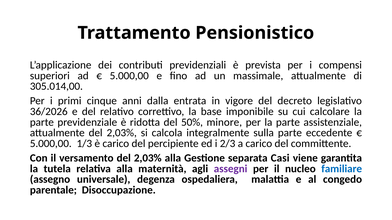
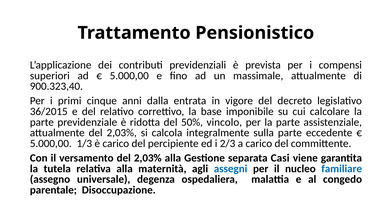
305.014,00: 305.014,00 -> 900.323,40
36/2026: 36/2026 -> 36/2015
minore: minore -> vincolo
assegni colour: purple -> blue
